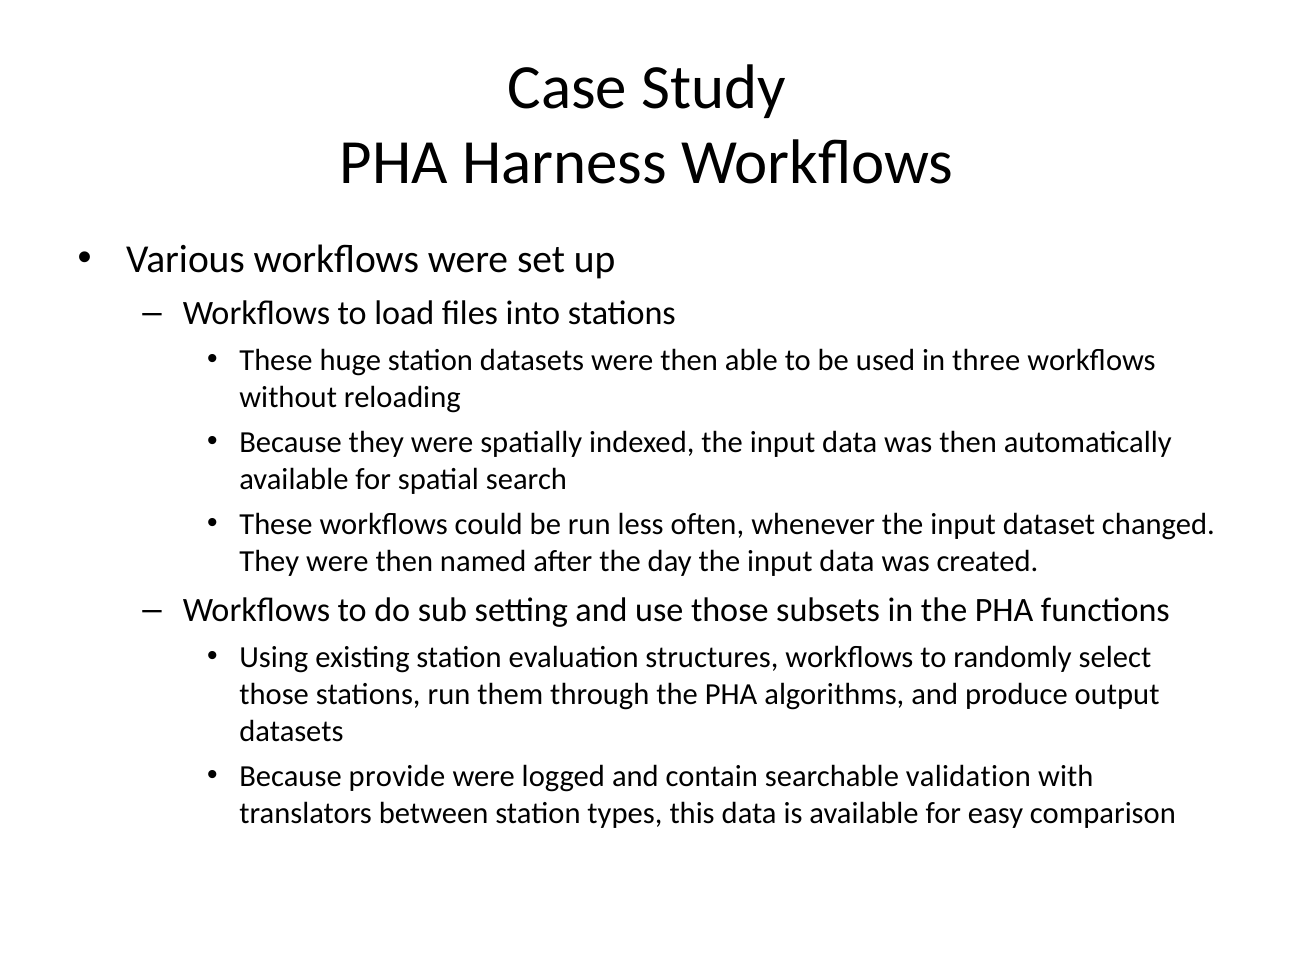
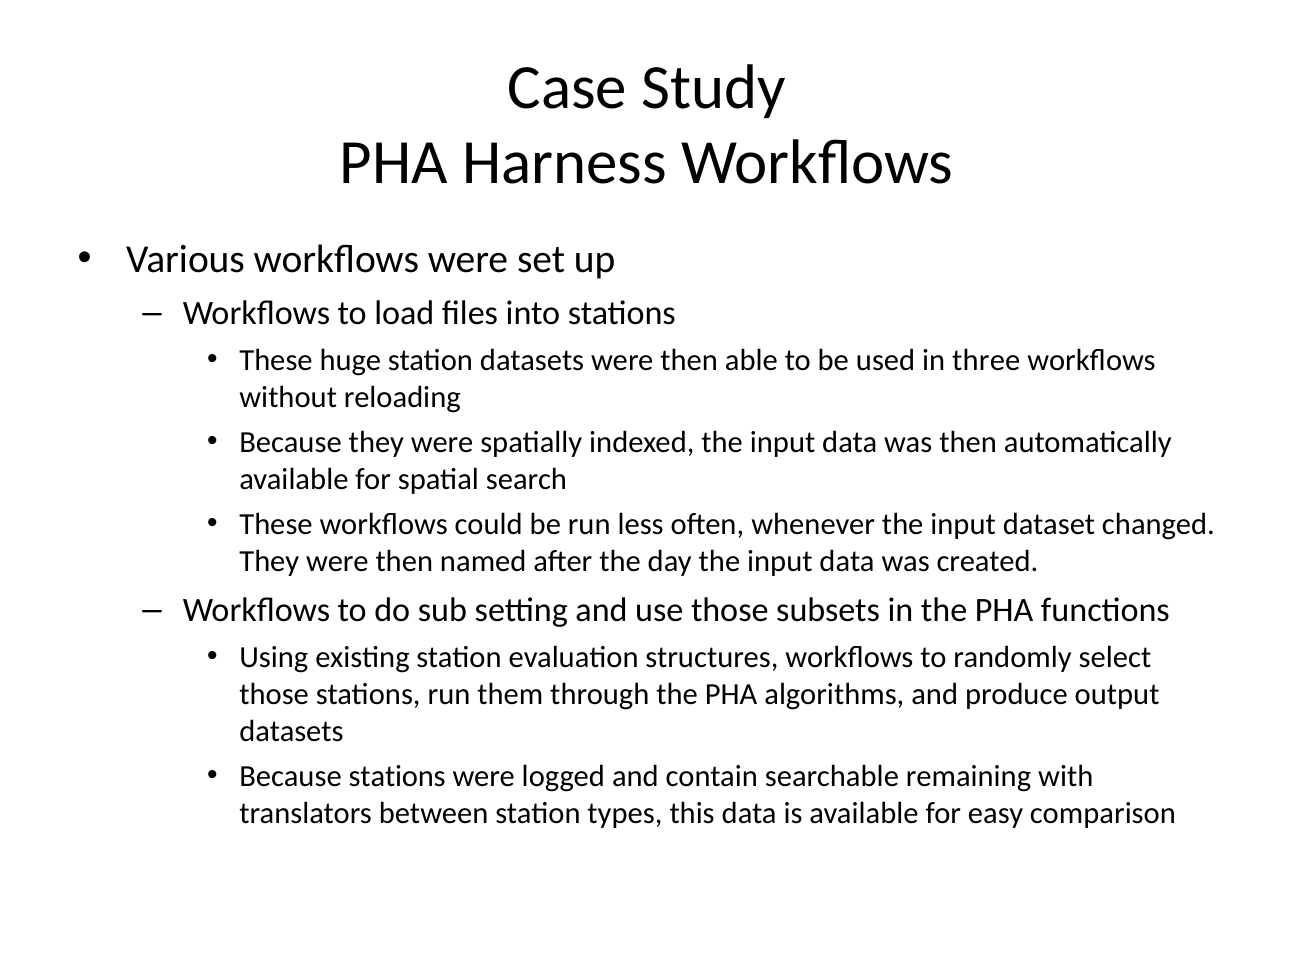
Because provide: provide -> stations
validation: validation -> remaining
